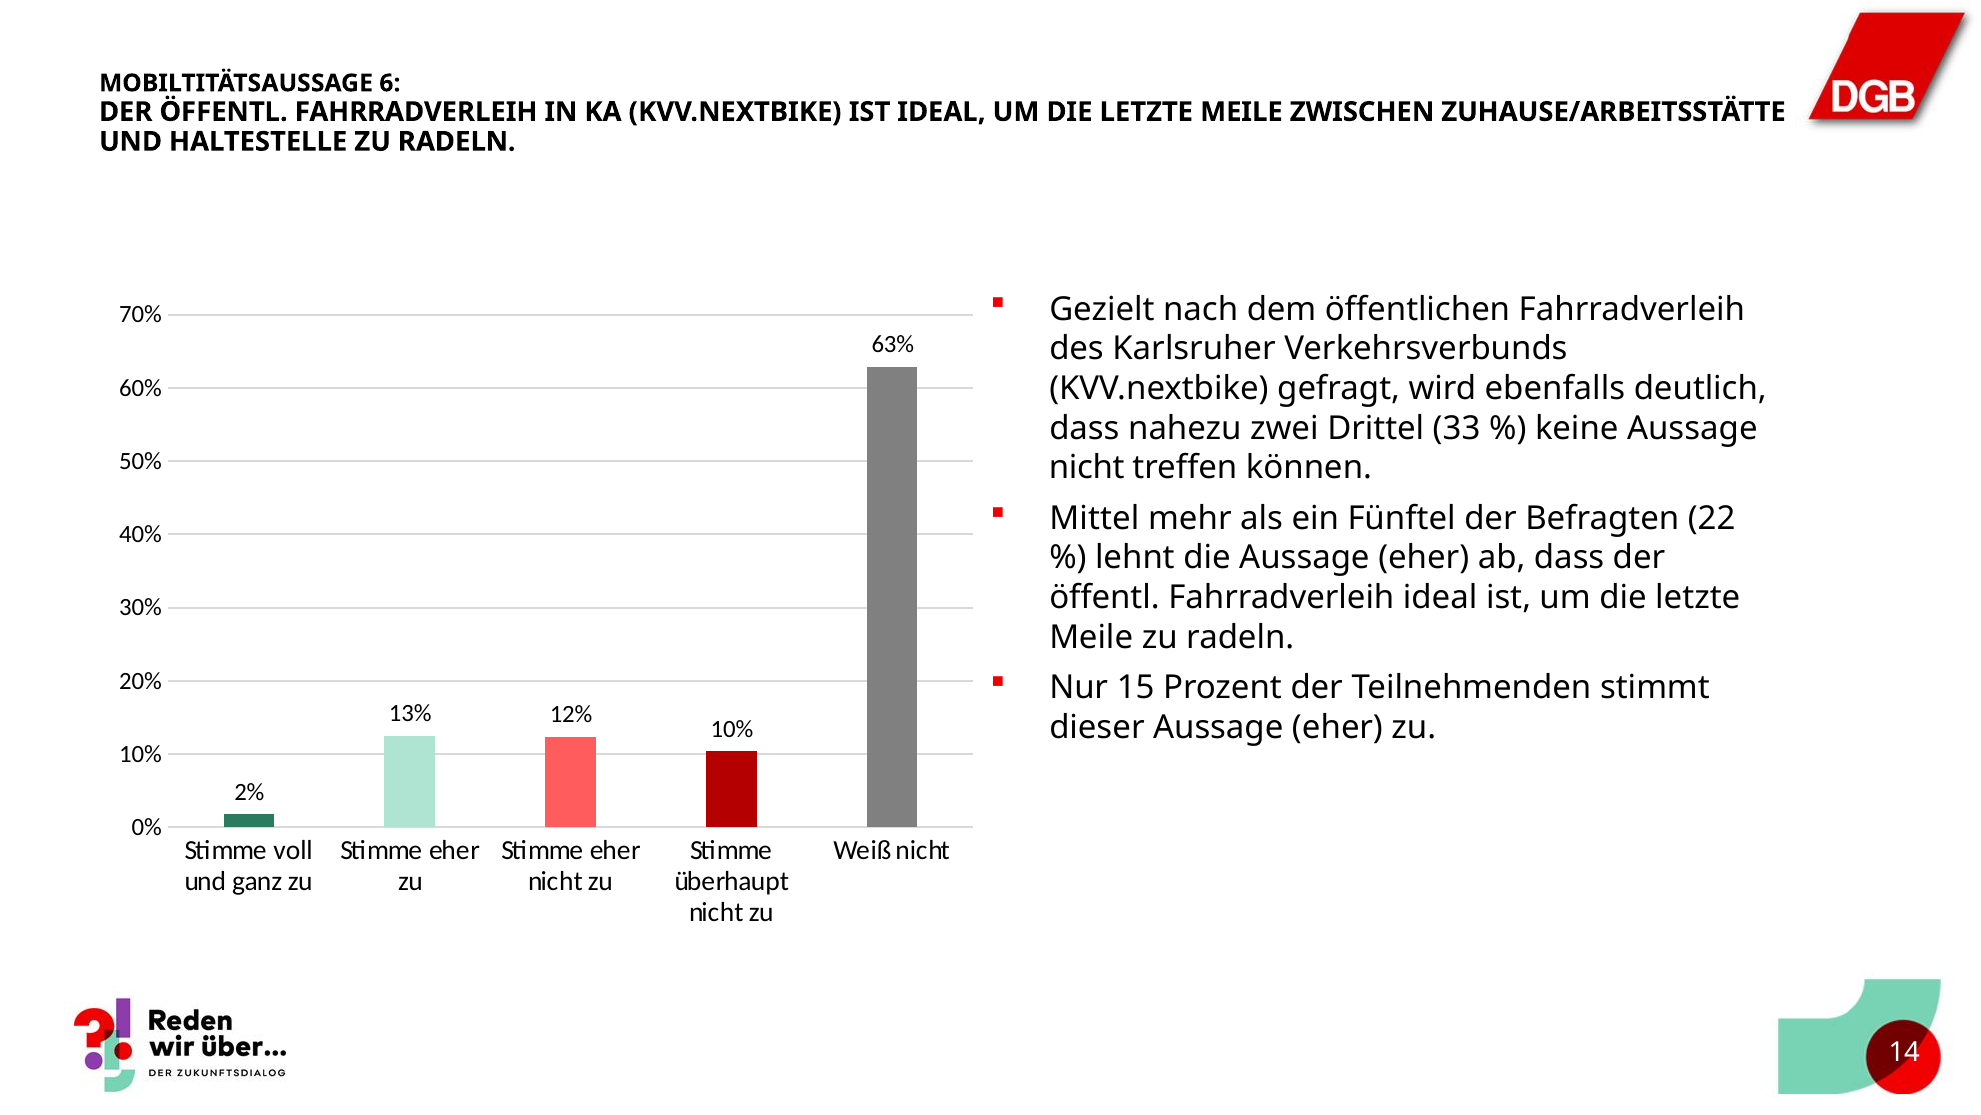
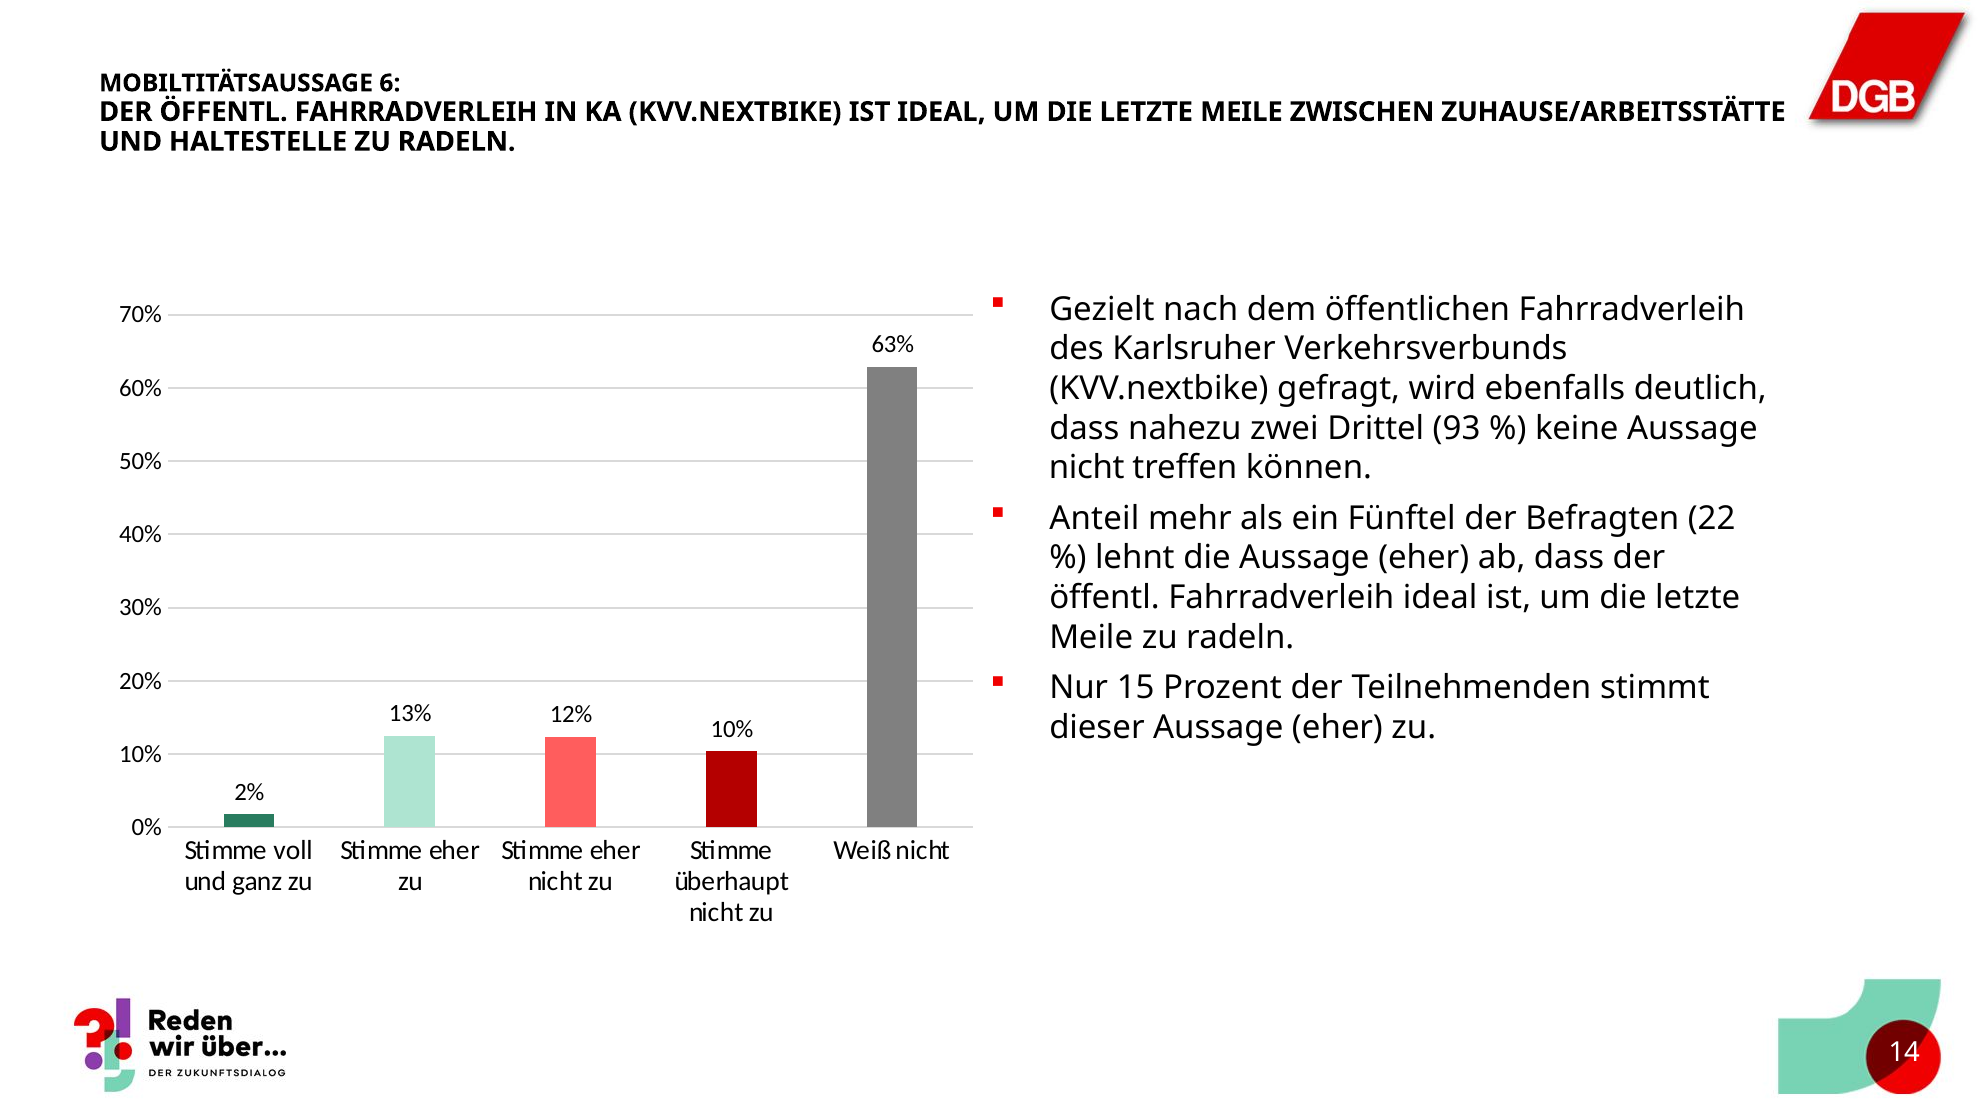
33: 33 -> 93
Mittel: Mittel -> Anteil
